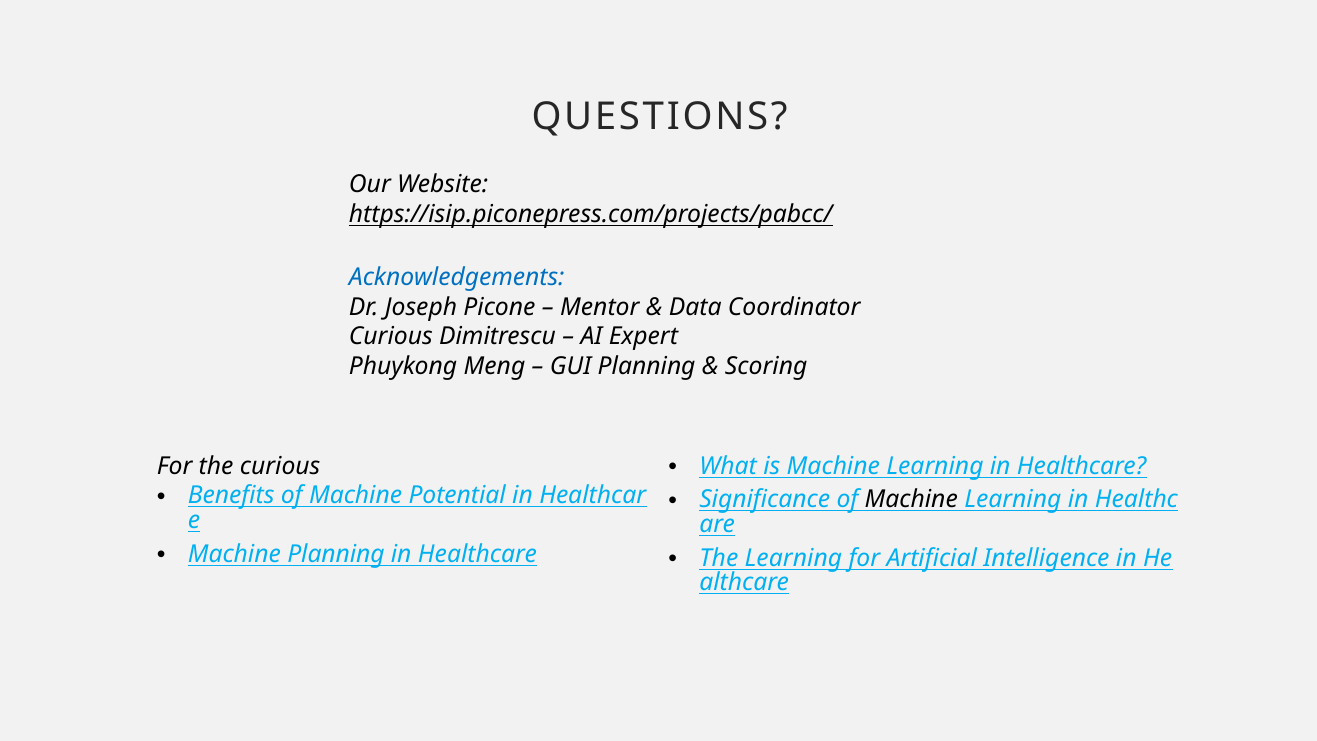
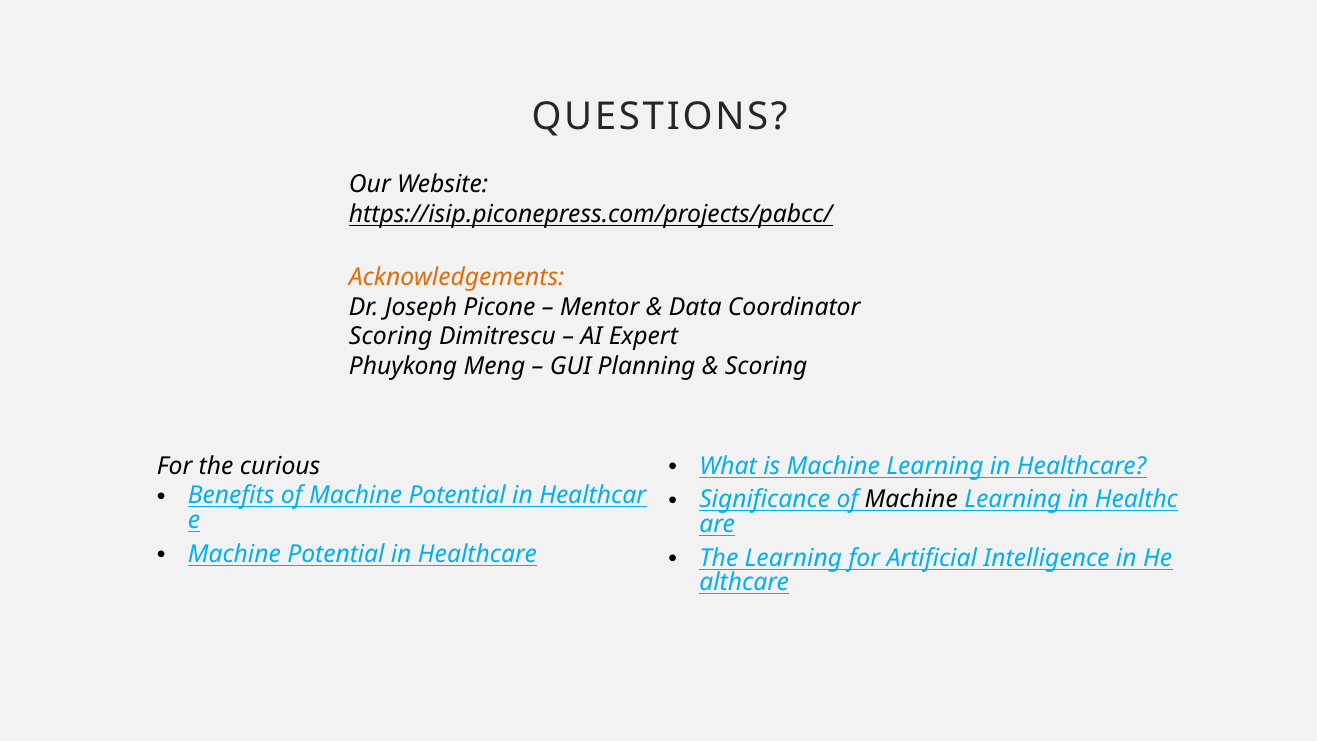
Acknowledgements colour: blue -> orange
Curious at (391, 337): Curious -> Scoring
Planning at (336, 554): Planning -> Potential
